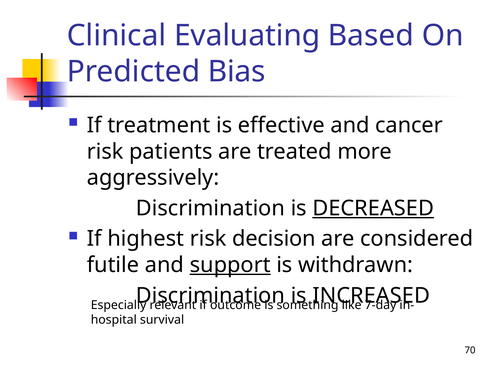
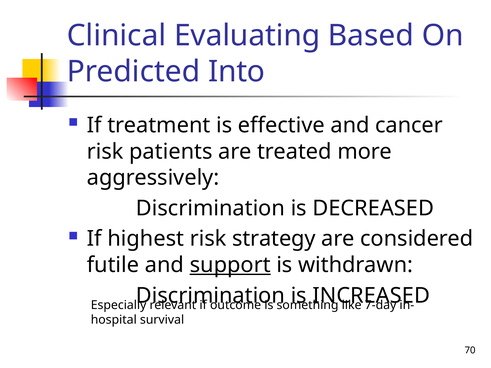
Bias: Bias -> Into
DECREASED underline: present -> none
decision: decision -> strategy
